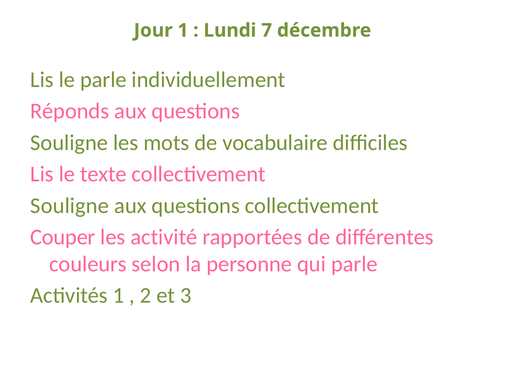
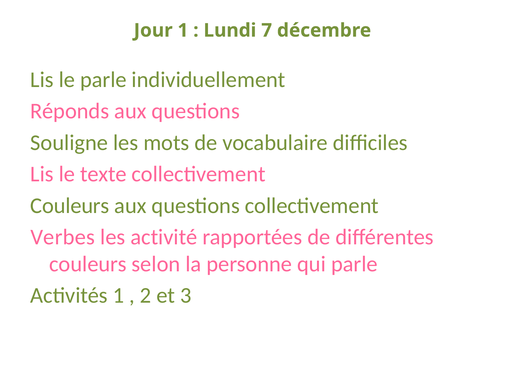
Souligne at (70, 206): Souligne -> Couleurs
Couper: Couper -> Verbes
